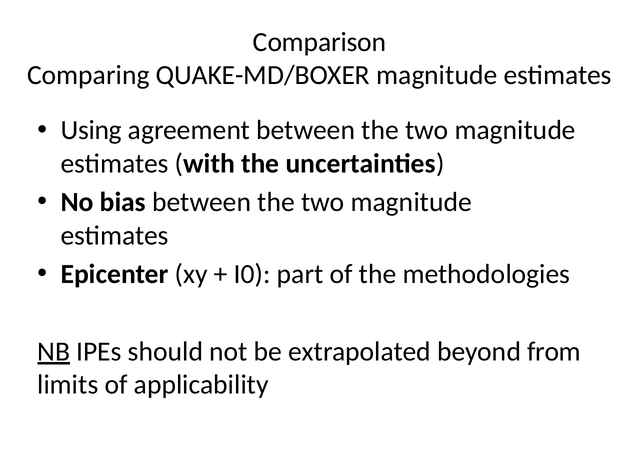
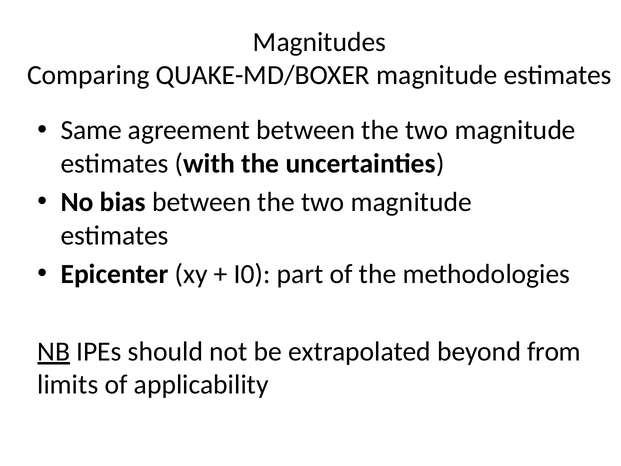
Comparison: Comparison -> Magnitudes
Using: Using -> Same
